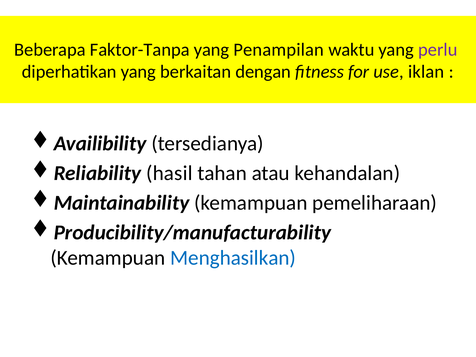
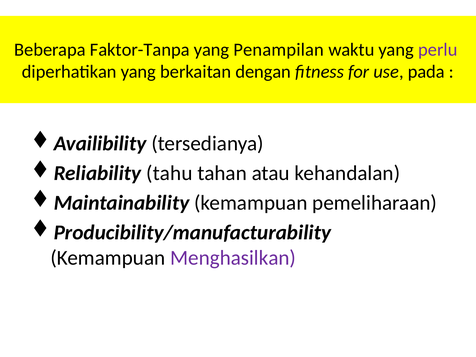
iklan: iklan -> pada
hasil: hasil -> tahu
Menghasilkan colour: blue -> purple
